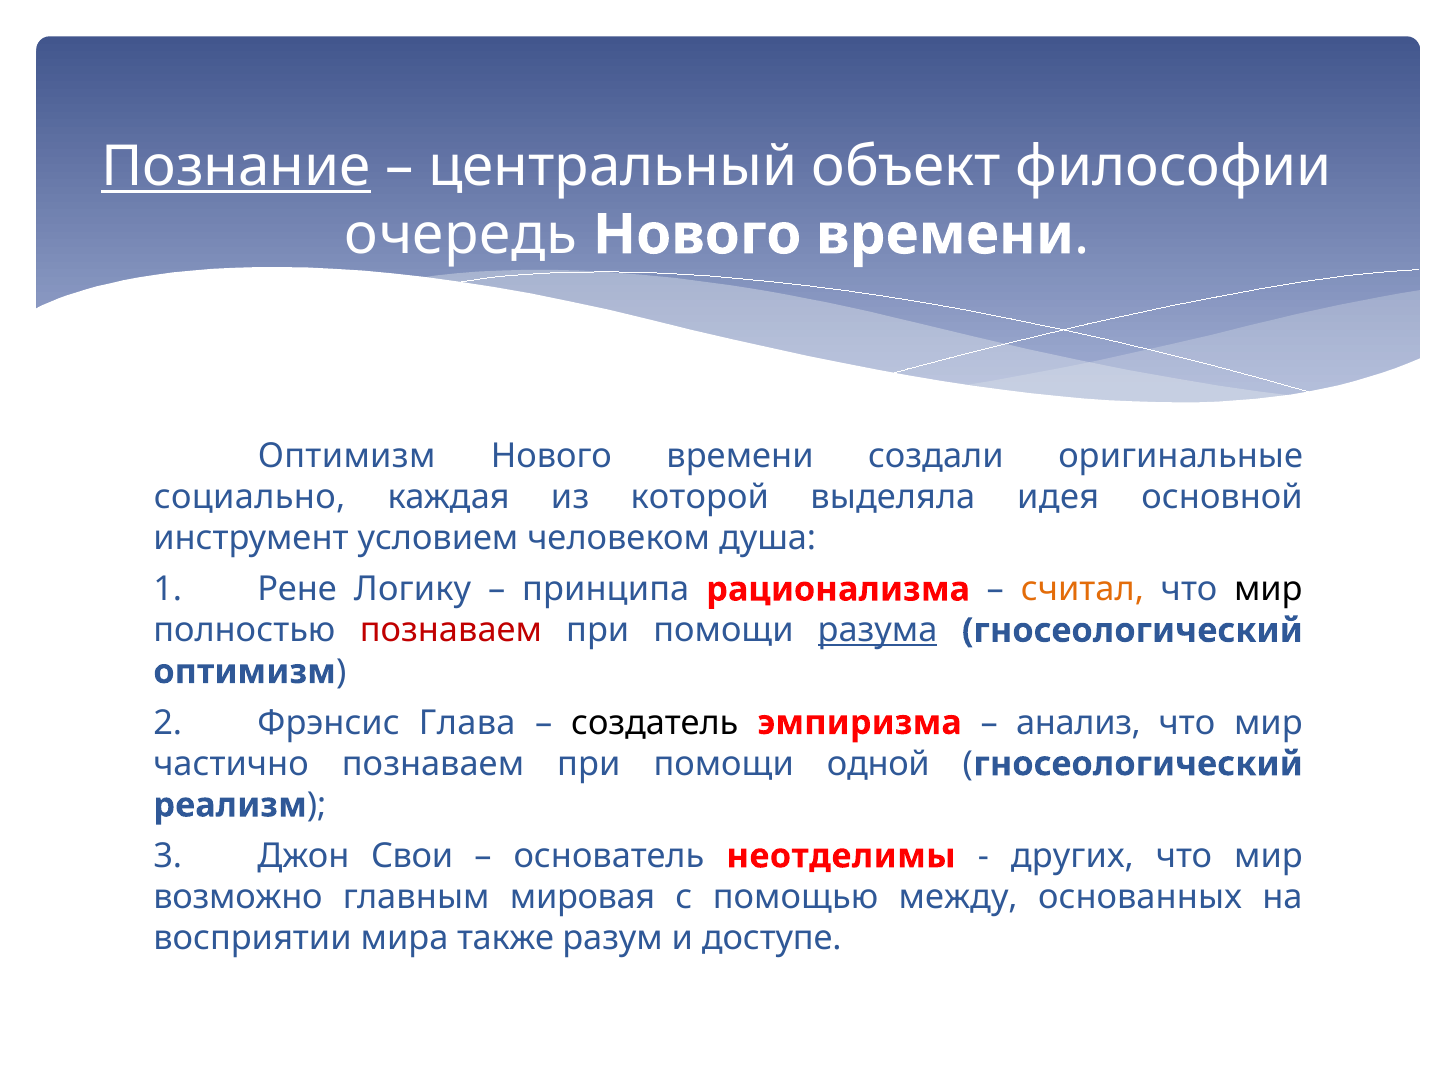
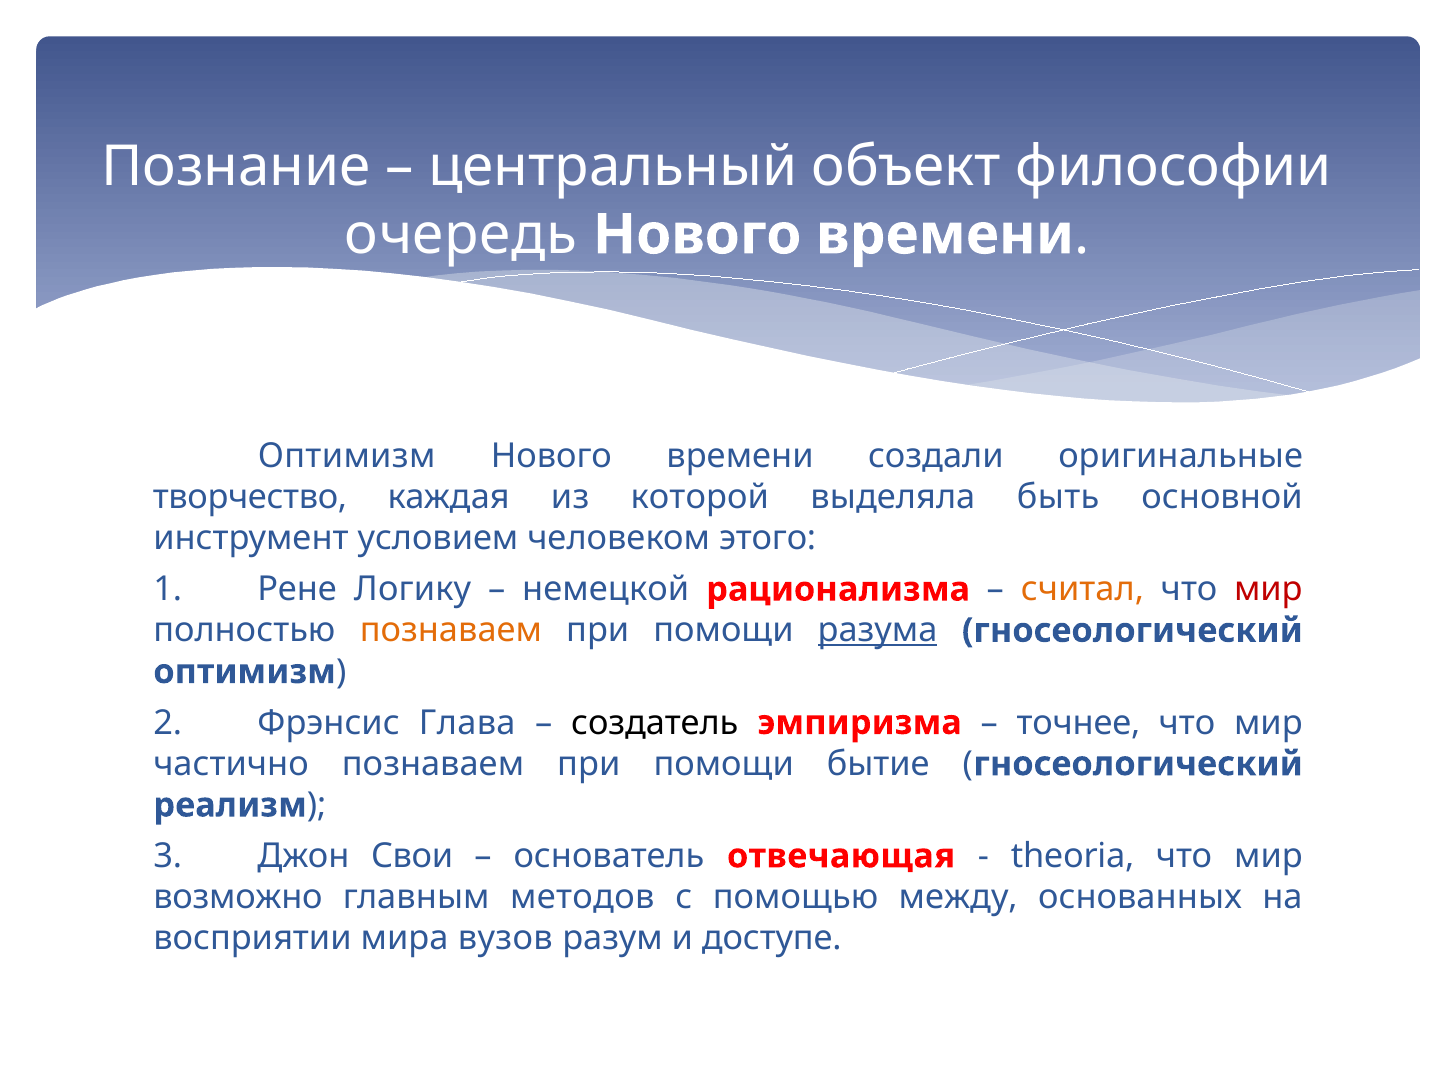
Познание underline: present -> none
социально: социально -> творчество
идея: идея -> быть
душа: душа -> этого
принципа: принципа -> немецкой
мир at (1268, 589) colour: black -> red
познаваем at (451, 631) colour: red -> orange
анализ: анализ -> точнее
одной: одной -> бытие
неотделимы: неотделимы -> отвечающая
других: других -> theoria
мировая: мировая -> методов
также: также -> вузов
